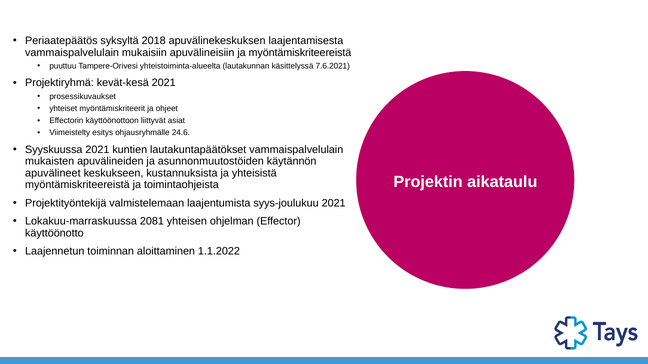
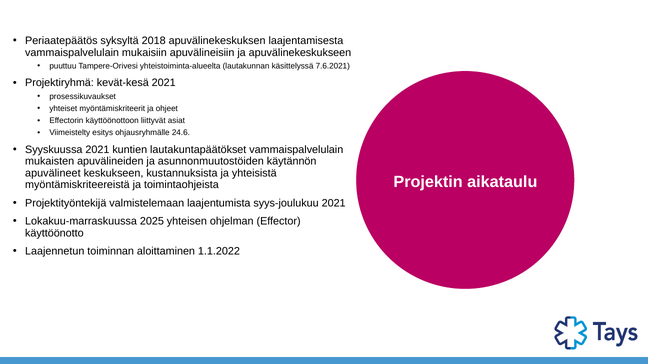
ja myöntämiskriteereistä: myöntämiskriteereistä -> apuvälinekeskukseen
2081: 2081 -> 2025
